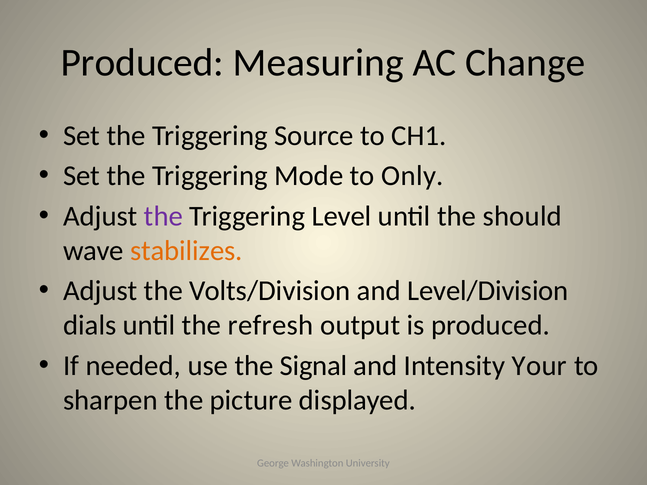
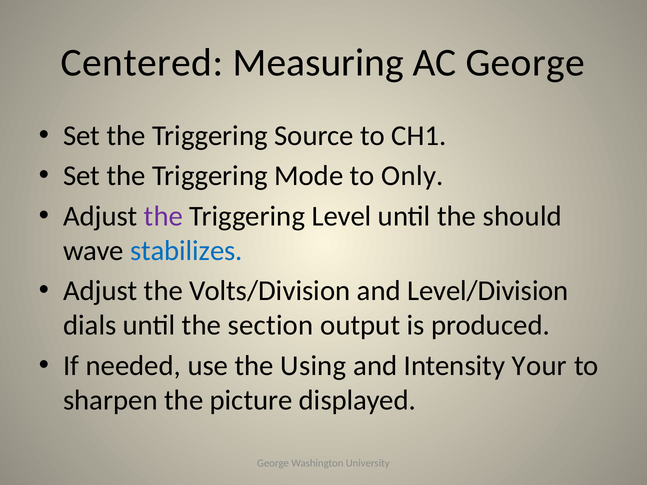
Produced at (142, 63): Produced -> Centered
AC Change: Change -> George
stabilizes colour: orange -> blue
refresh: refresh -> section
Signal: Signal -> Using
